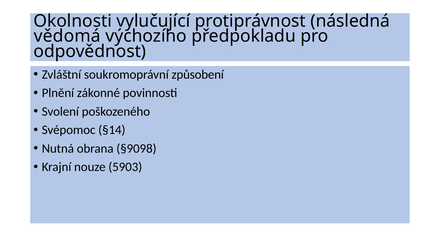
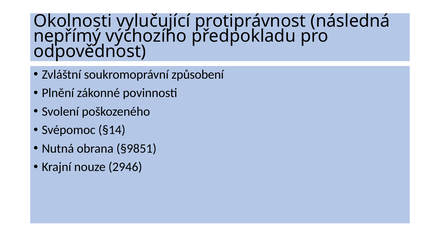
vědomá: vědomá -> nepřímý
§9098: §9098 -> §9851
5903: 5903 -> 2946
